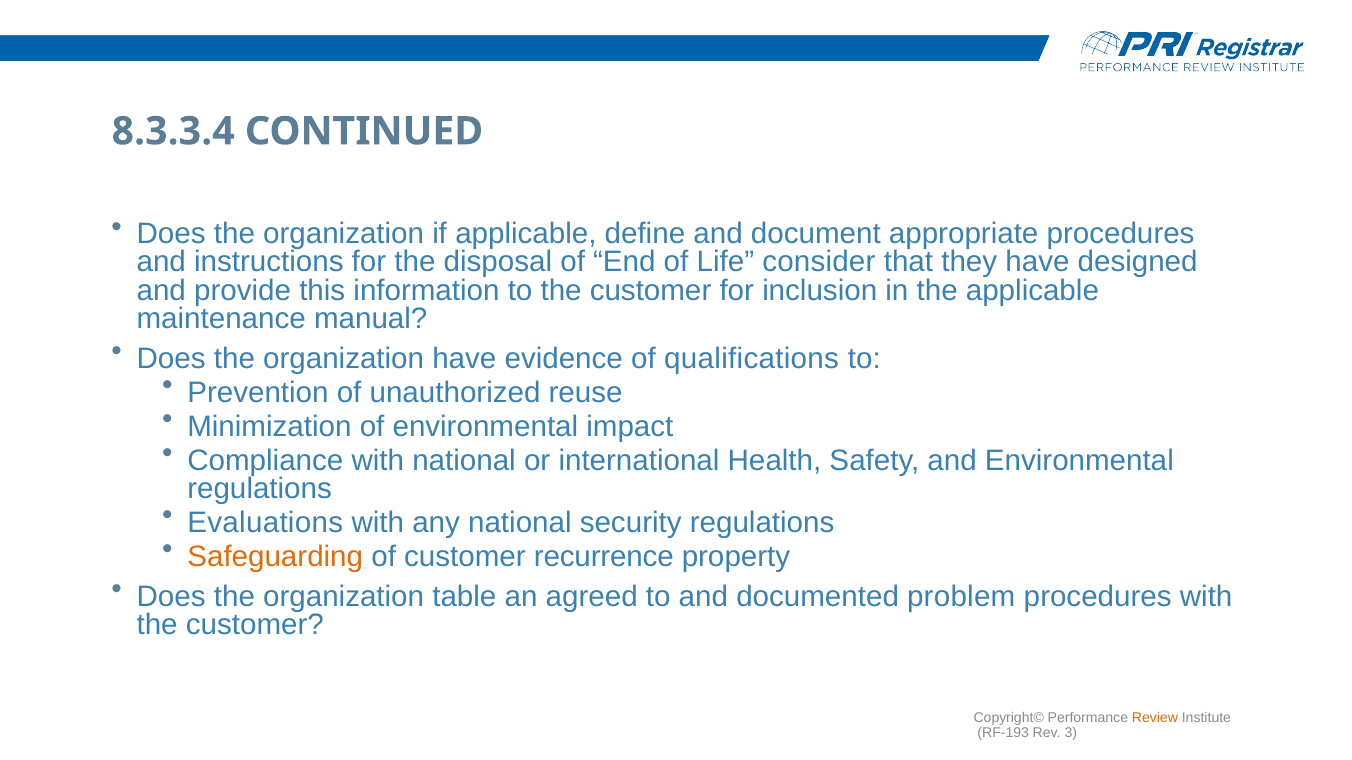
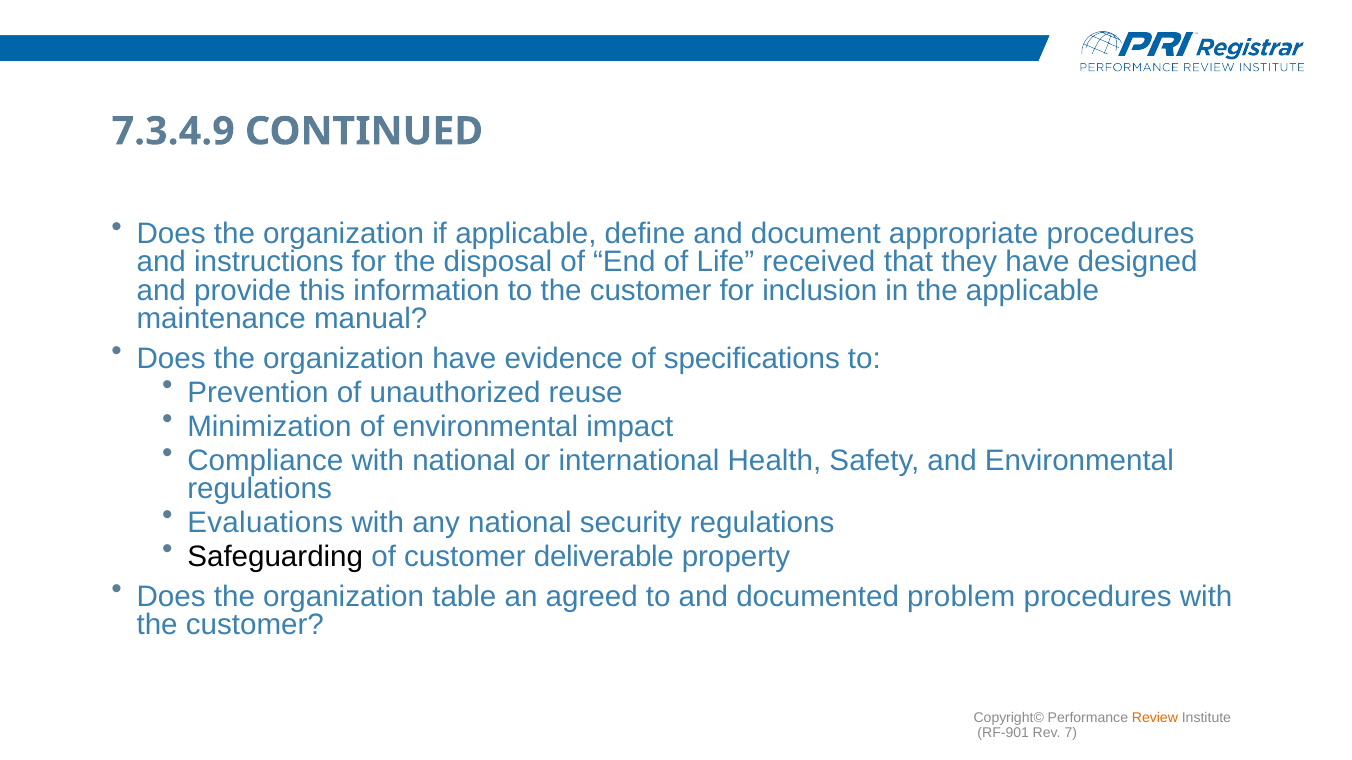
8.3.3.4: 8.3.3.4 -> 7.3.4.9
consider: consider -> received
qualifications: qualifications -> specifications
Safeguarding colour: orange -> black
recurrence: recurrence -> deliverable
RF-193: RF-193 -> RF-901
3: 3 -> 7
